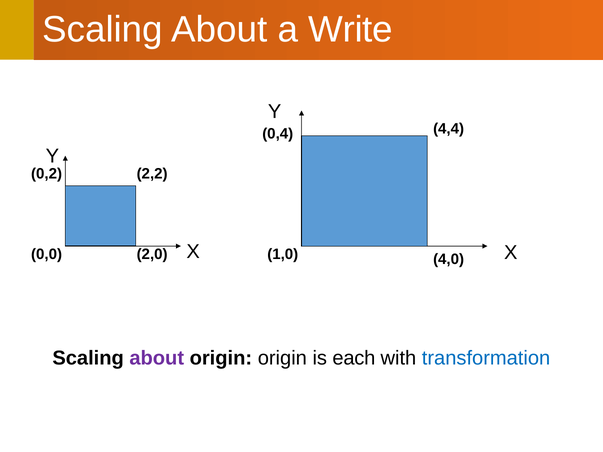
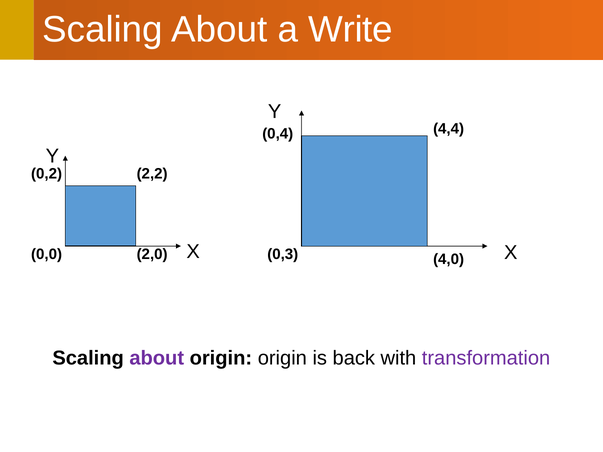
1,0: 1,0 -> 0,3
each: each -> back
transformation colour: blue -> purple
